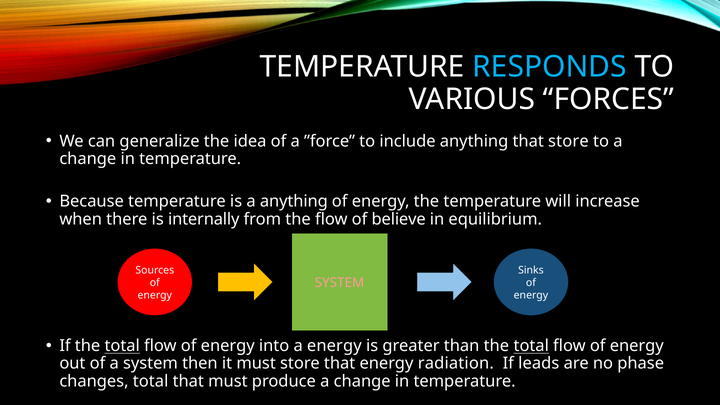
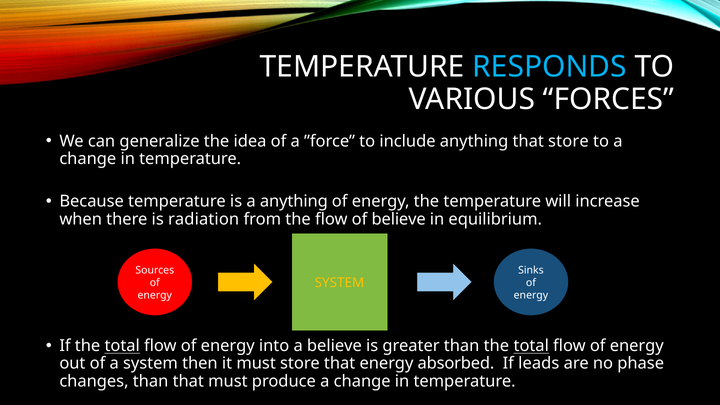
internally: internally -> radiation
SYSTEM at (340, 283) colour: pink -> yellow
a energy: energy -> believe
radiation: radiation -> absorbed
changes total: total -> than
